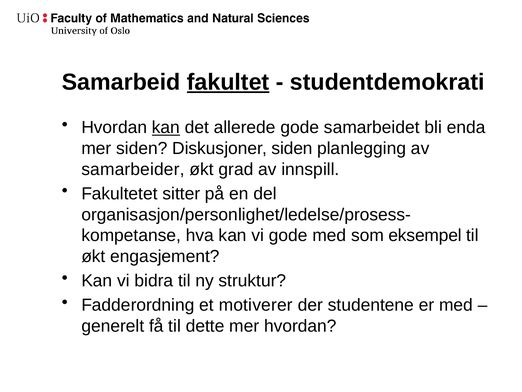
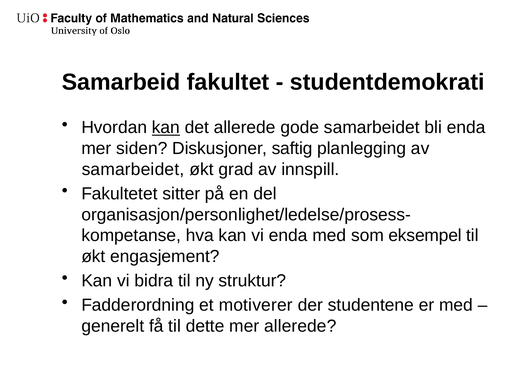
fakultet underline: present -> none
Diskusjoner siden: siden -> saftig
samarbeider at (133, 169): samarbeider -> samarbeidet
vi gode: gode -> enda
mer hvordan: hvordan -> allerede
